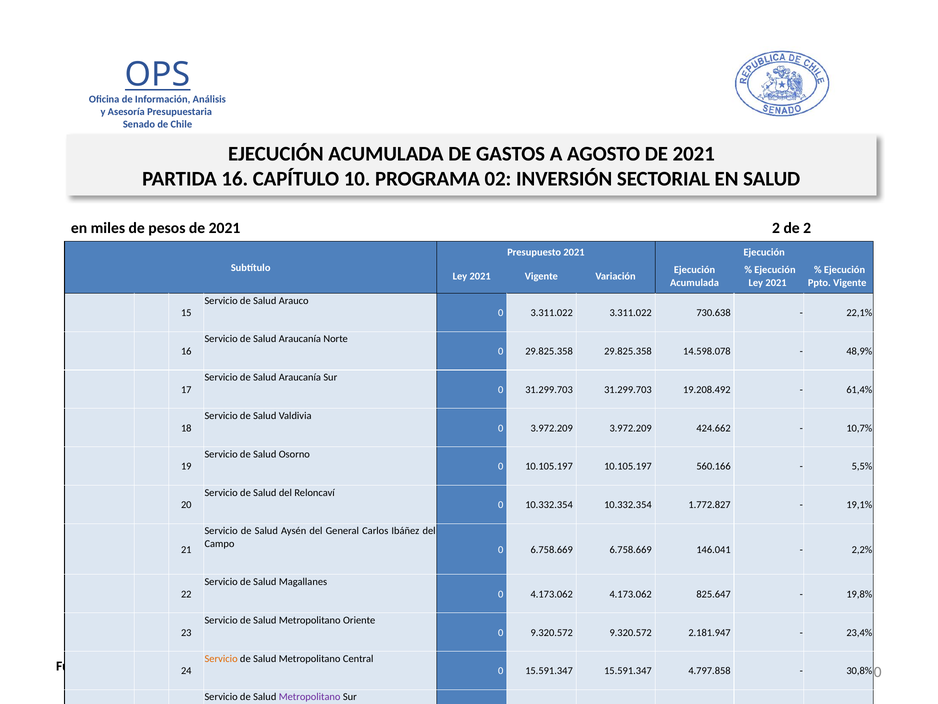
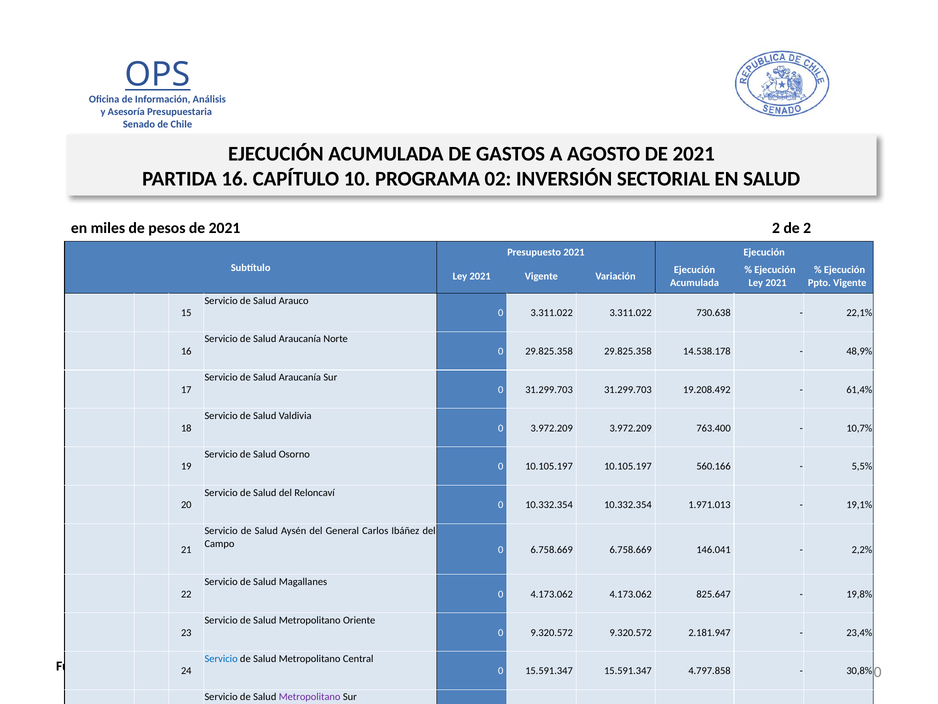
14.598.078: 14.598.078 -> 14.538.178
424.662: 424.662 -> 763.400
1.772.827: 1.772.827 -> 1.971.013
Servicio at (221, 658) colour: orange -> blue
